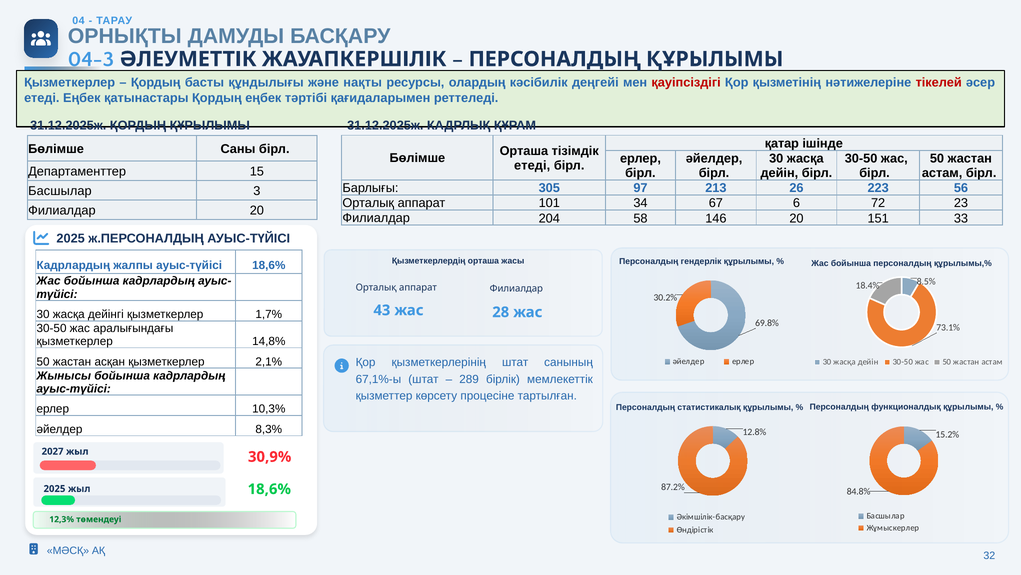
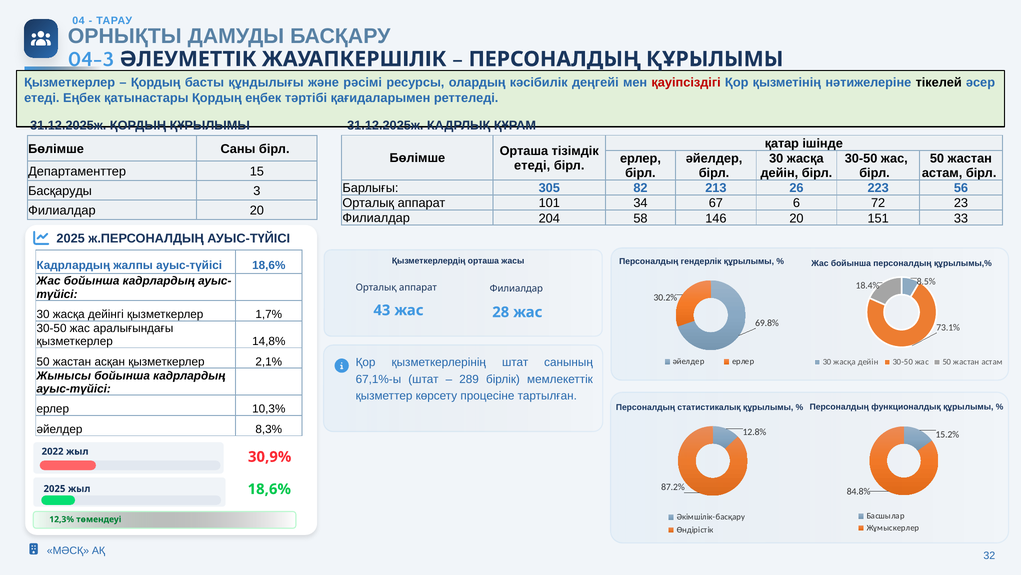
нақты: нақты -> рәсімі
тікелей colour: red -> black
97: 97 -> 82
Басшылар at (60, 191): Басшылар -> Басқаруды
2027: 2027 -> 2022
